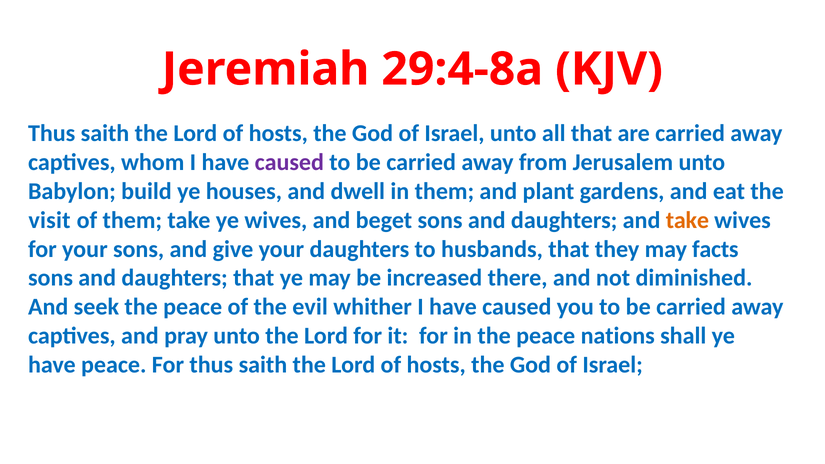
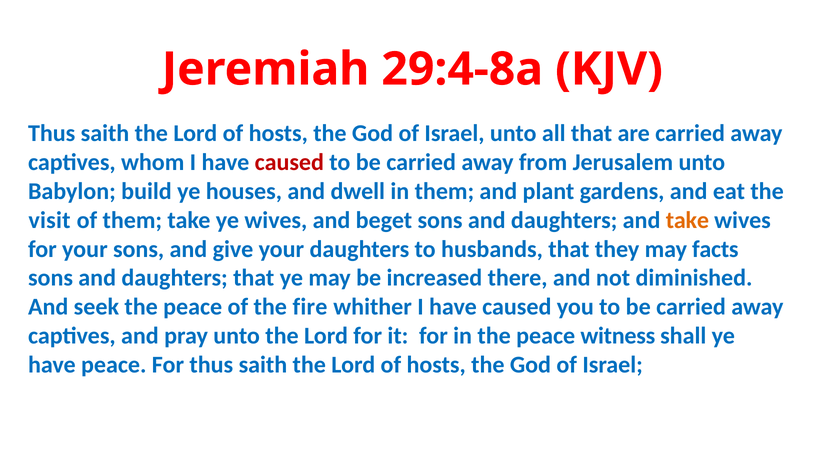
caused at (289, 162) colour: purple -> red
evil: evil -> fire
nations: nations -> witness
